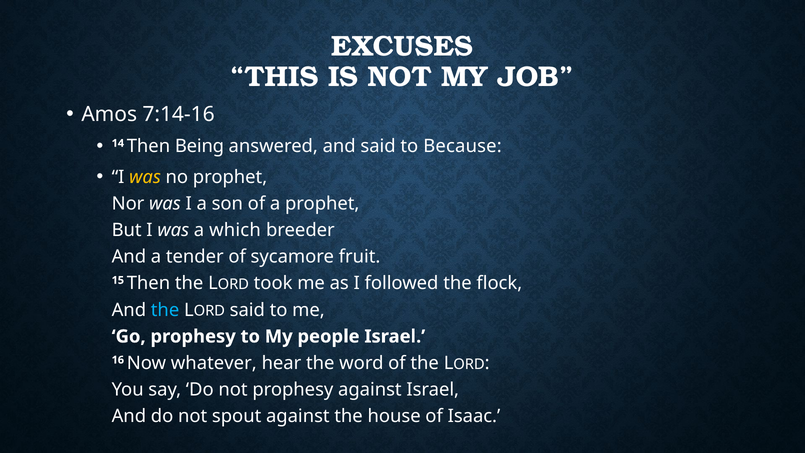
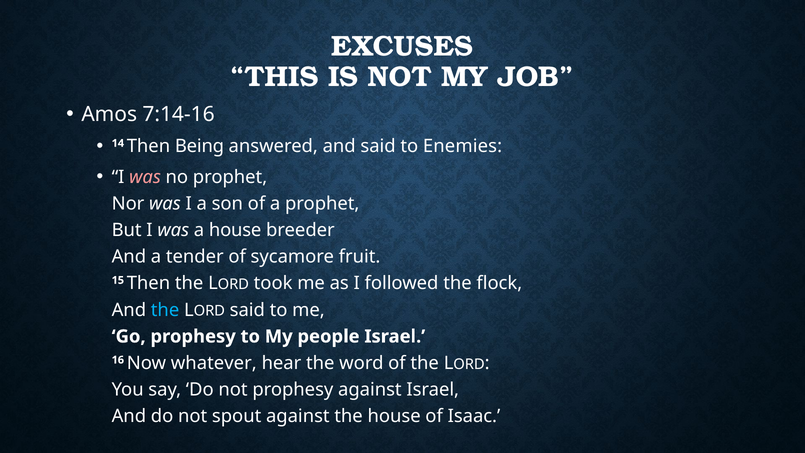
Because: Because -> Enemies
was at (145, 177) colour: yellow -> pink
a which: which -> house
